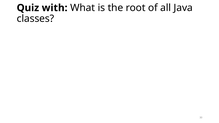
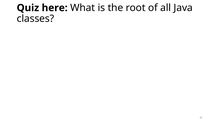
with: with -> here
